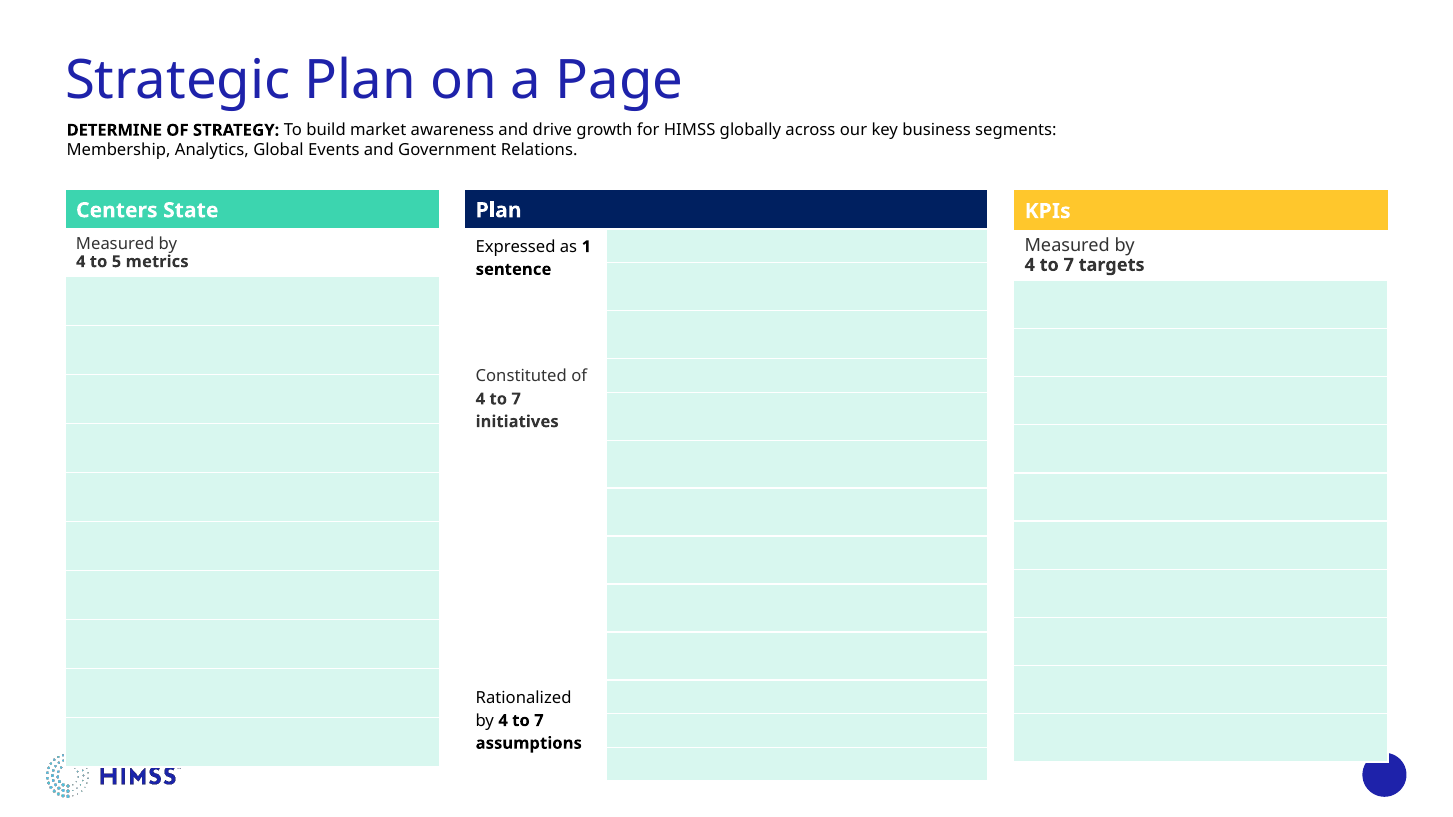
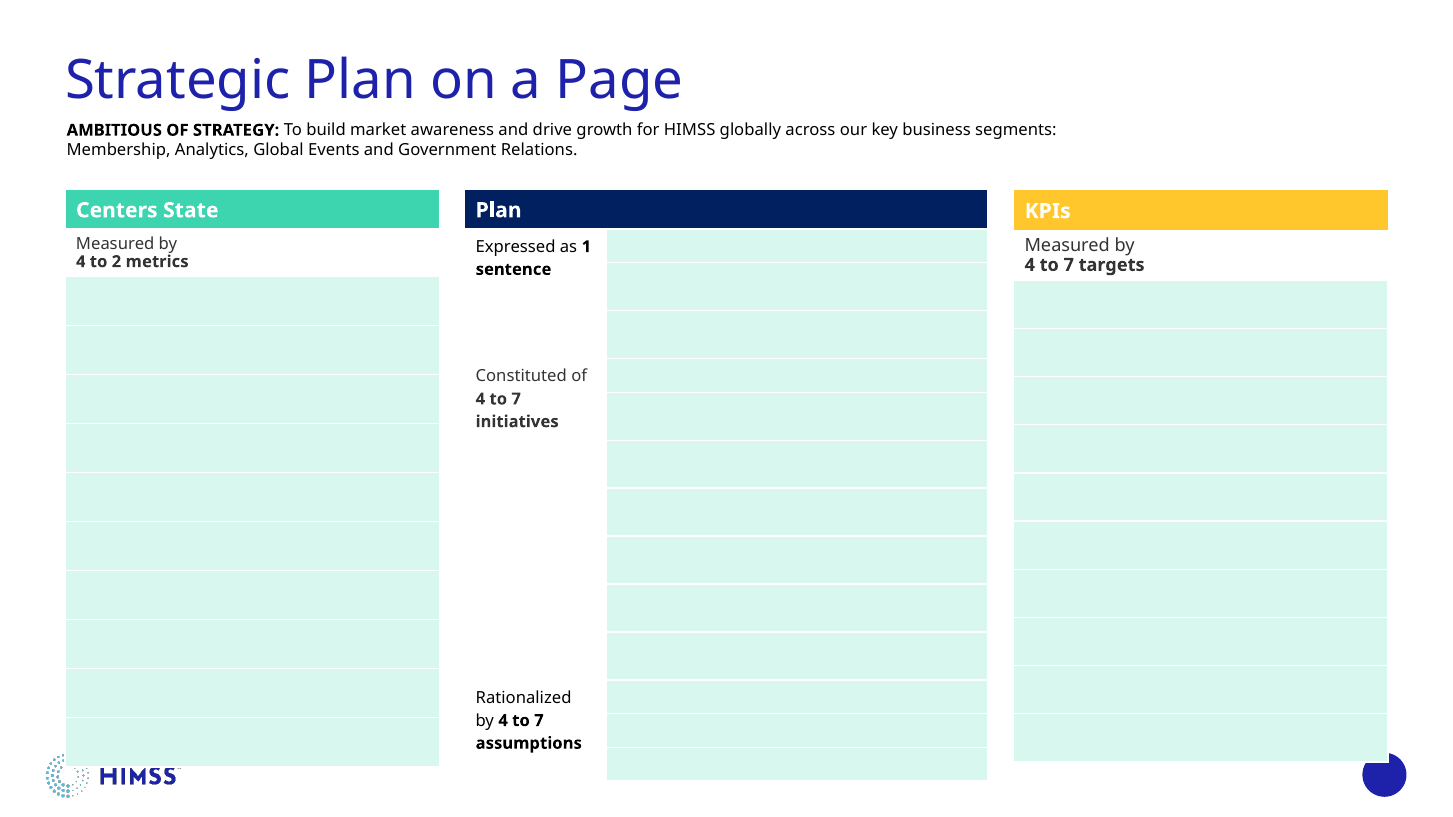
DETERMINE: DETERMINE -> AMBITIOUS
5: 5 -> 2
